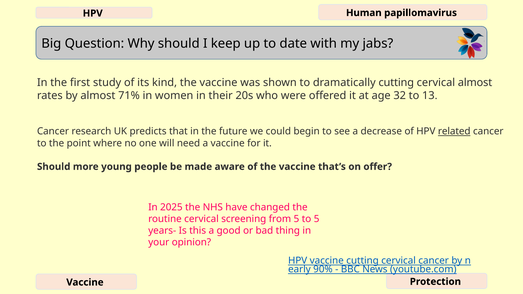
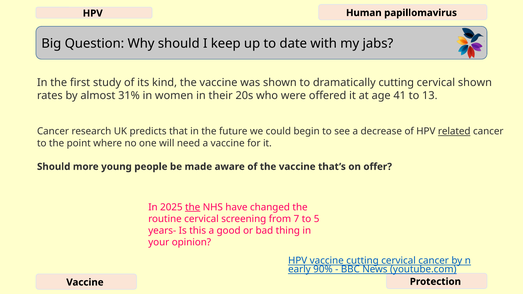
cervical almost: almost -> shown
71%: 71% -> 31%
32: 32 -> 41
the at (193, 207) underline: none -> present
from 5: 5 -> 7
